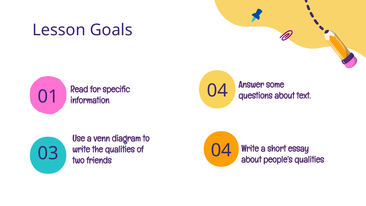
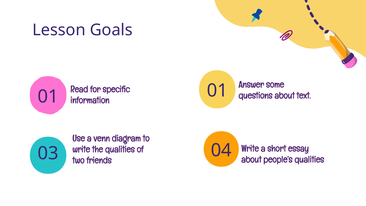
01 04: 04 -> 01
